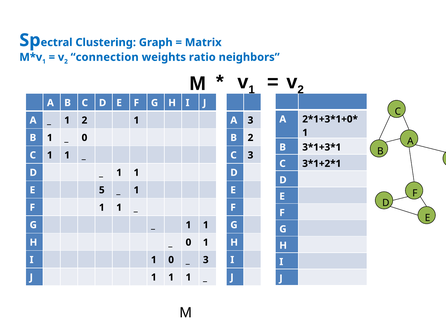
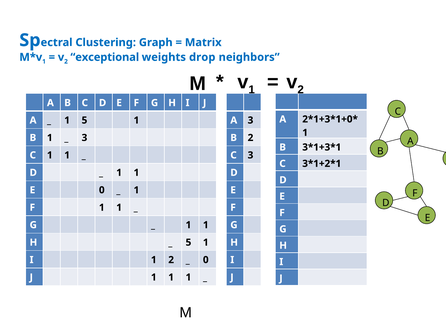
connection: connection -> exceptional
ratio: ratio -> drop
1 2: 2 -> 5
0 at (84, 138): 0 -> 3
E 5: 5 -> 0
0 at (188, 243): 0 -> 5
1 0: 0 -> 2
3 at (206, 260): 3 -> 0
